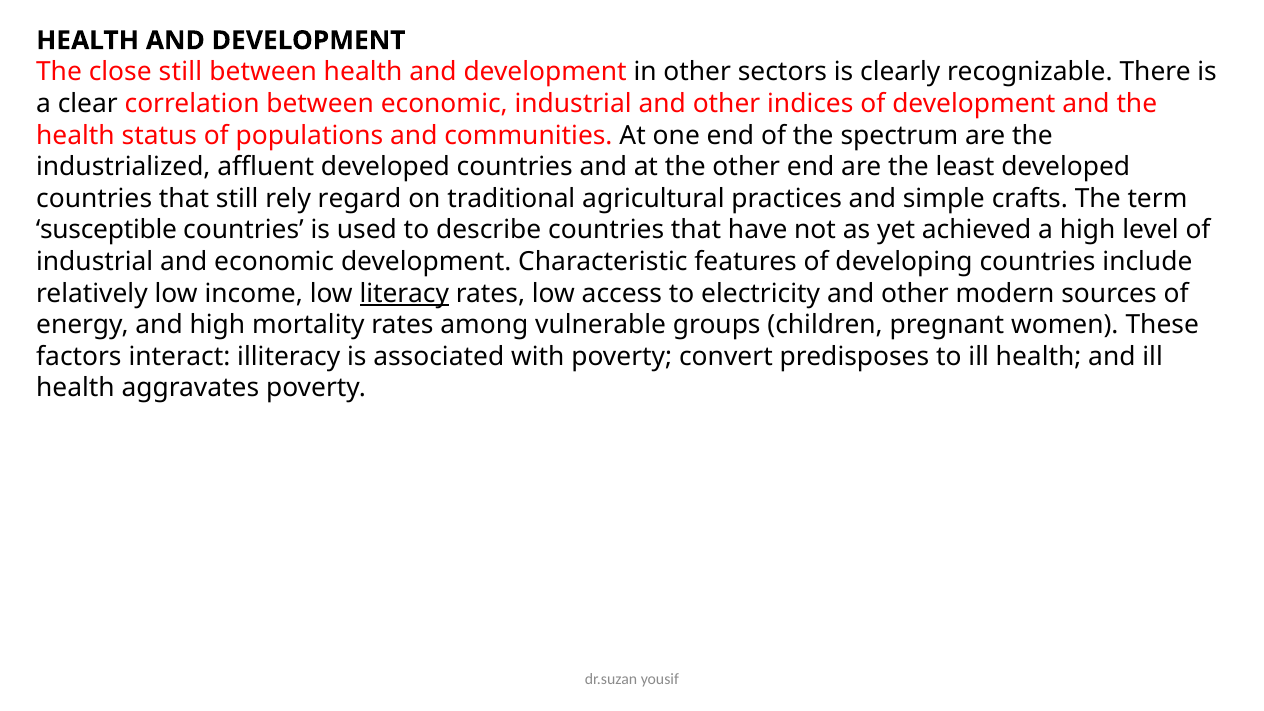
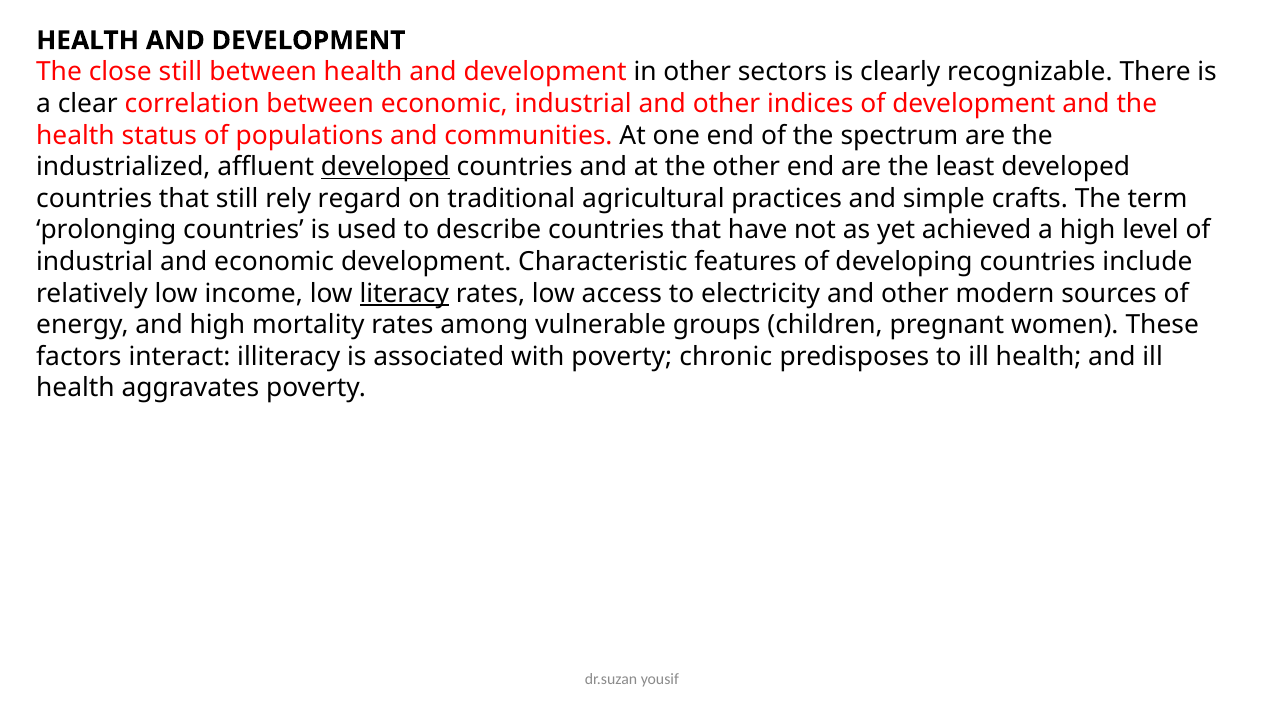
developed at (385, 167) underline: none -> present
susceptible: susceptible -> prolonging
convert: convert -> chronic
